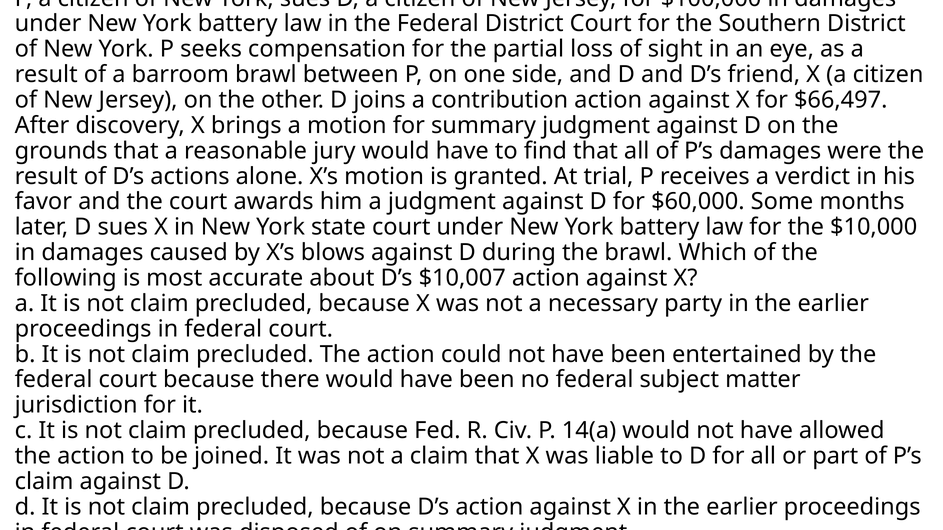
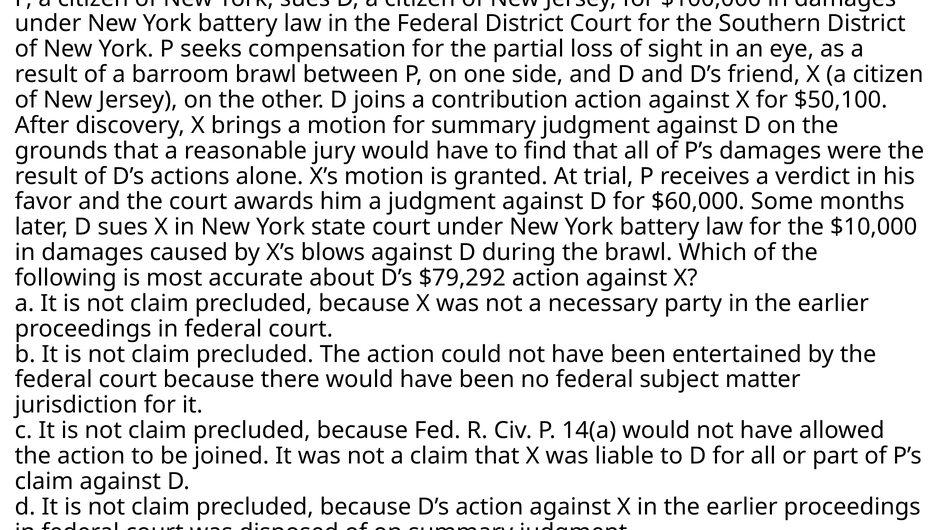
$66,497: $66,497 -> $50,100
$10,007: $10,007 -> $79,292
